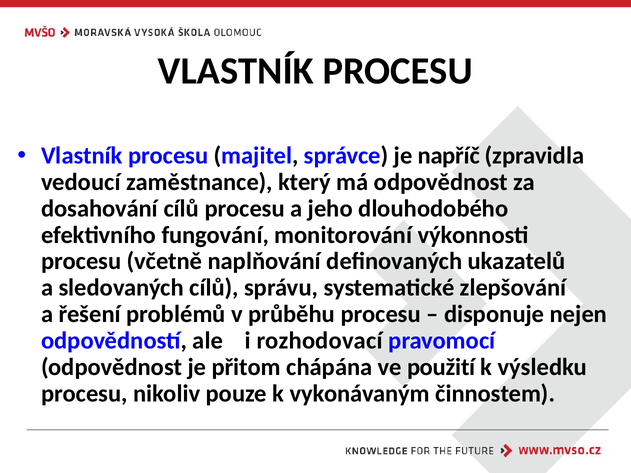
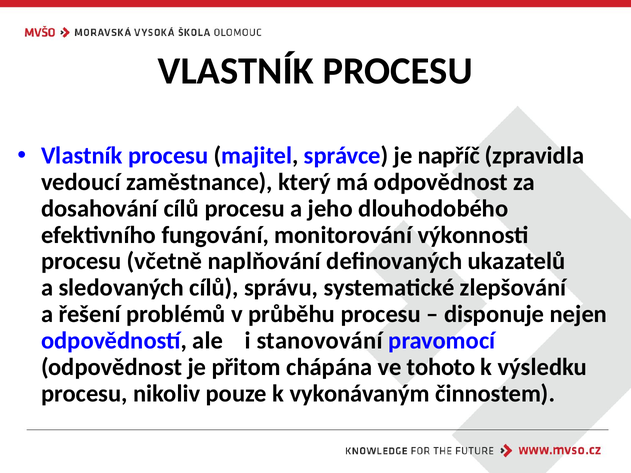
rozhodovací: rozhodovací -> stanovování
použití: použití -> tohoto
